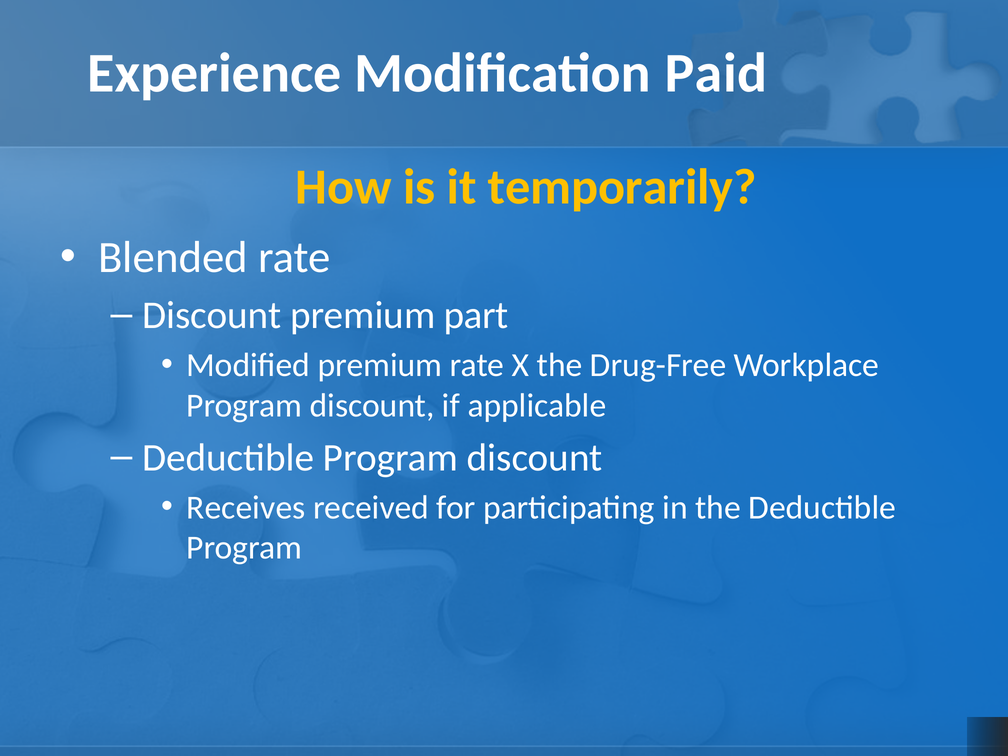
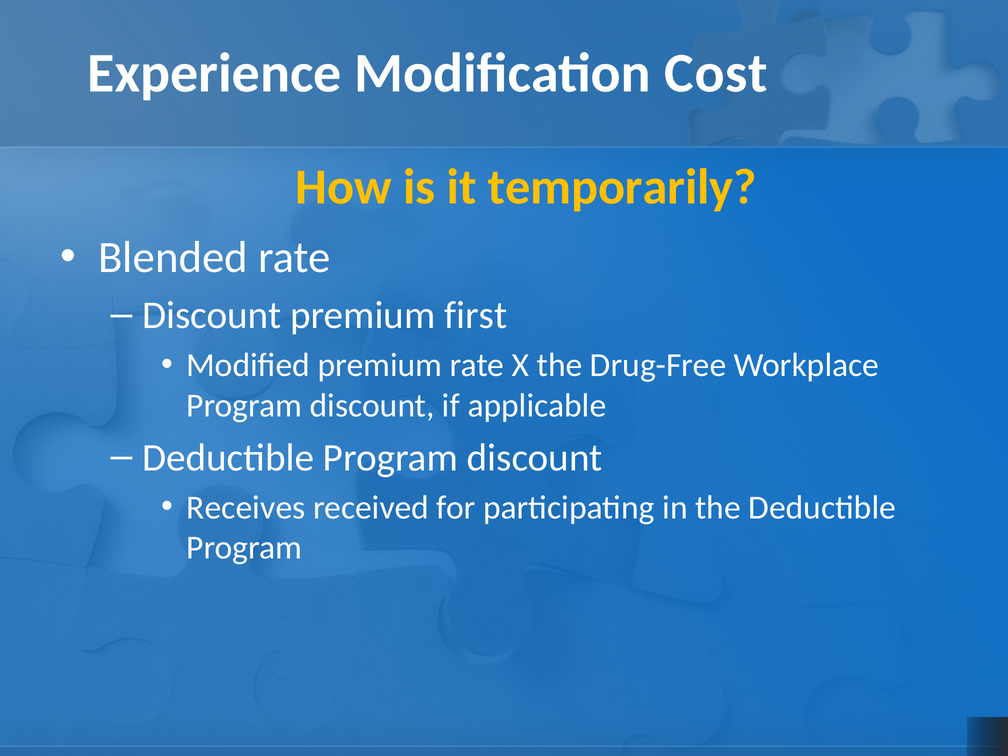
Paid: Paid -> Cost
part: part -> first
